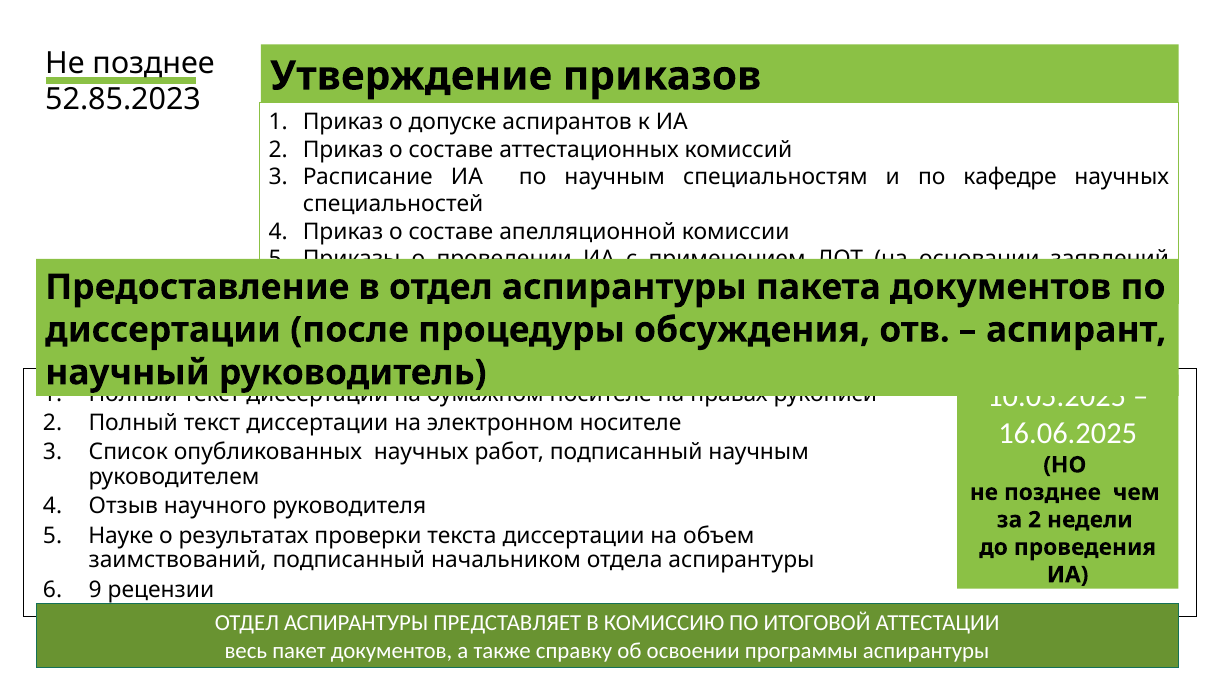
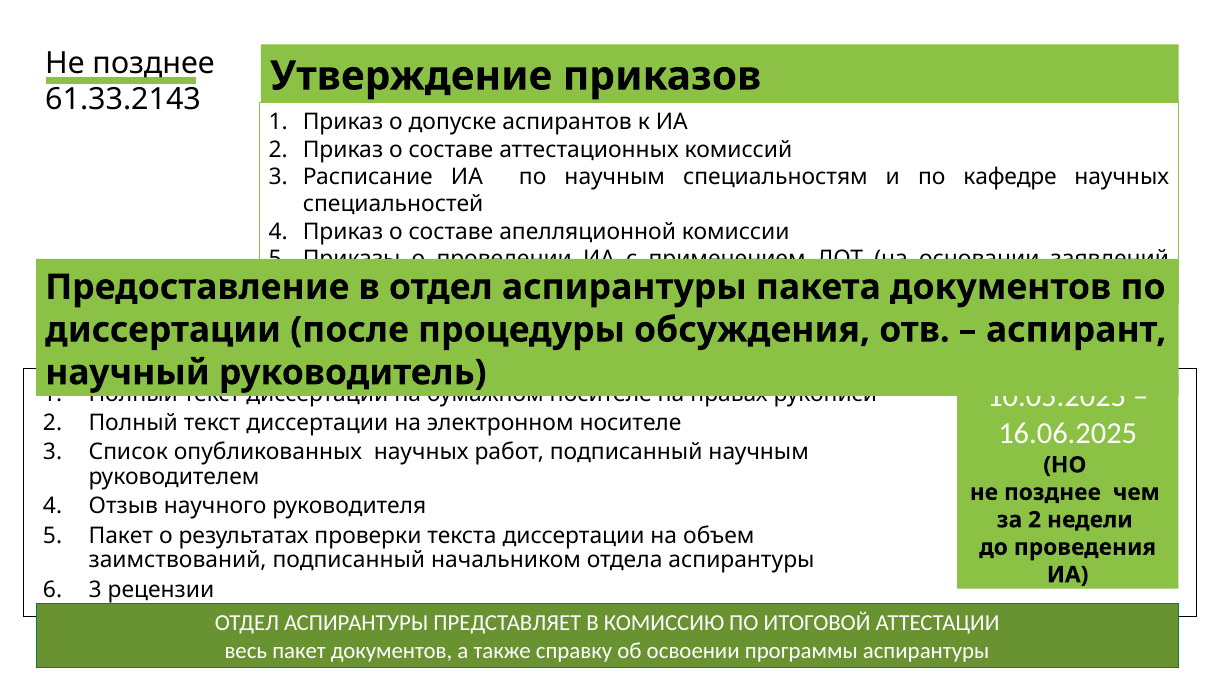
52.85.2023: 52.85.2023 -> 61.33.2143
Науке at (121, 535): Науке -> Пакет
9 at (95, 589): 9 -> 3
